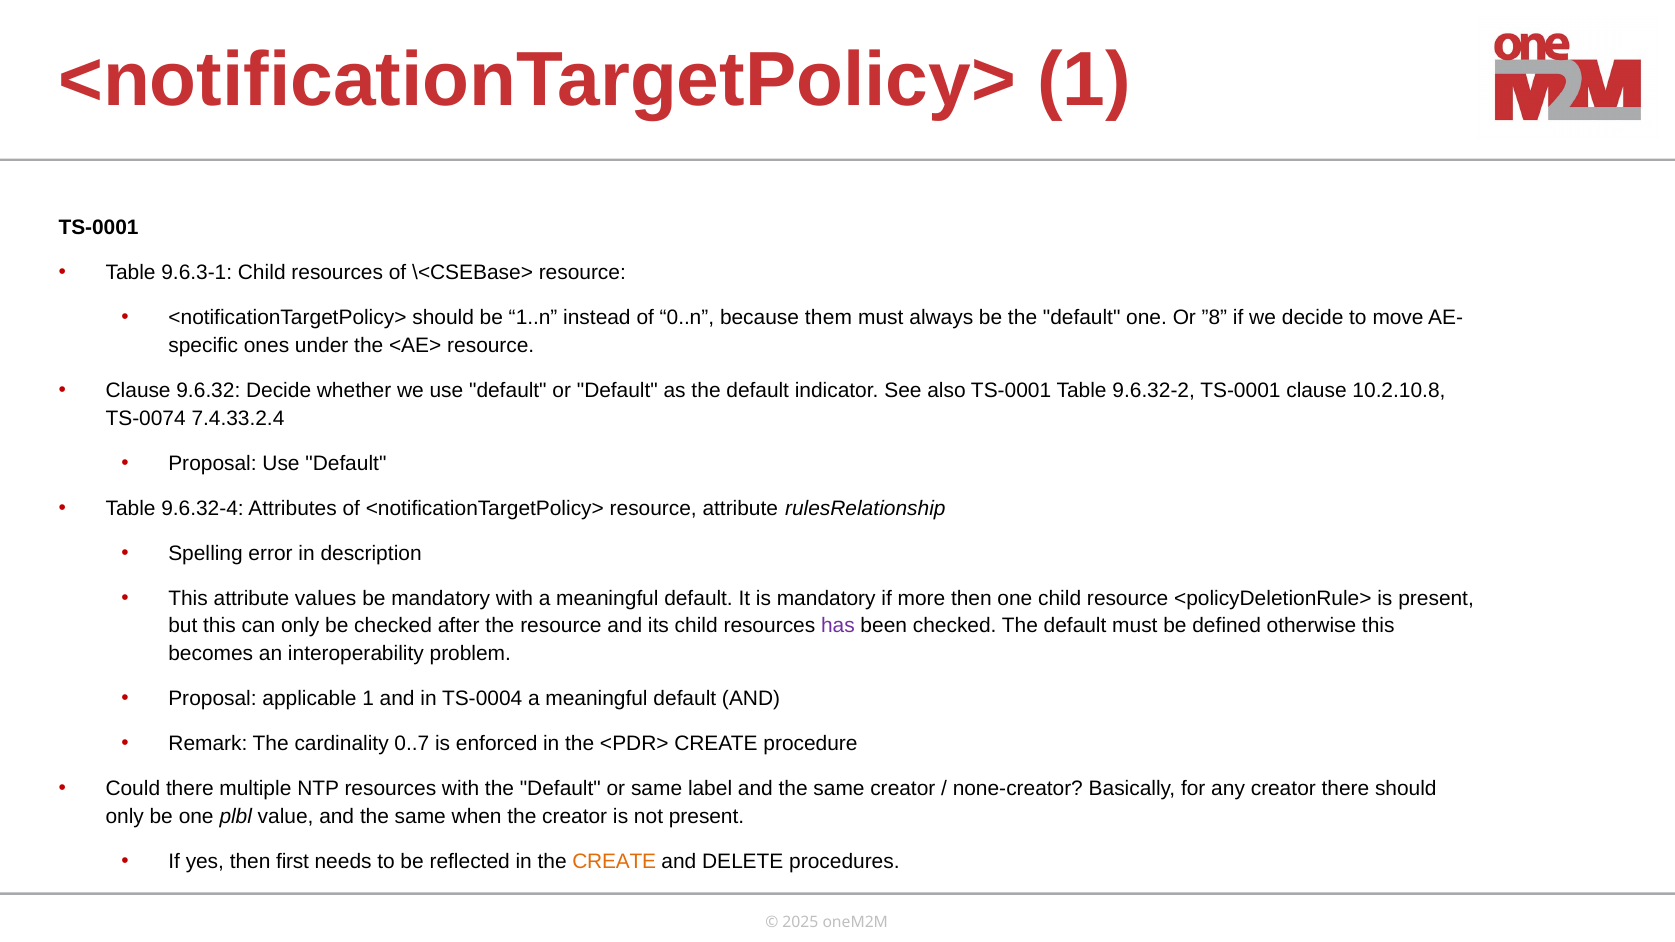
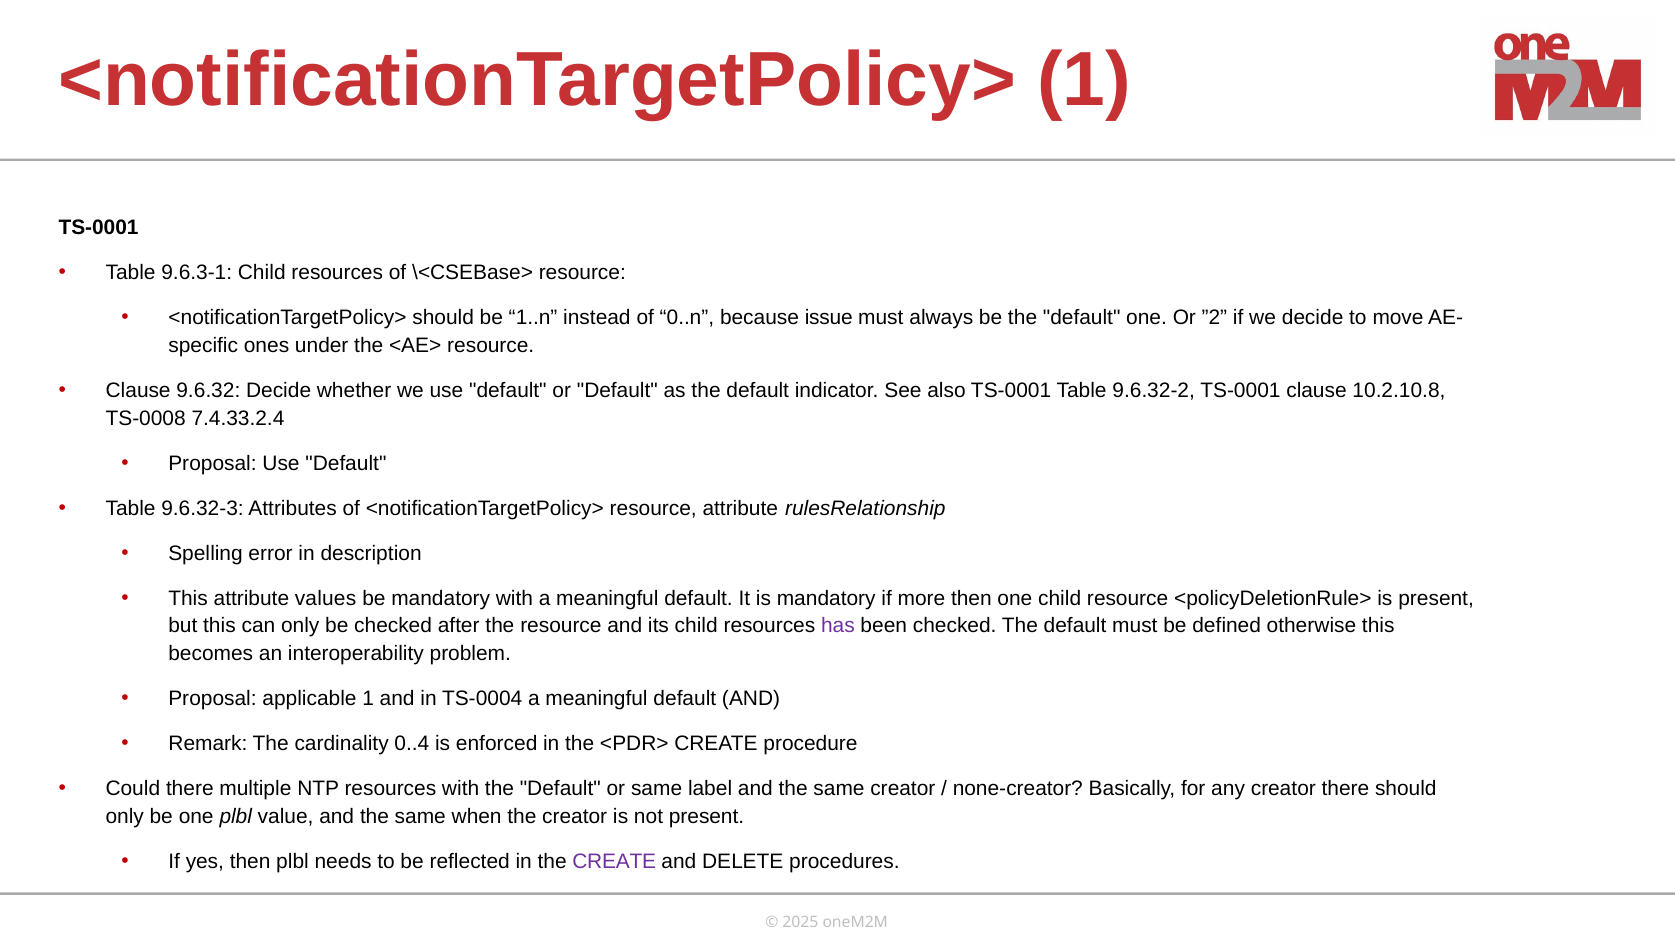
them: them -> issue
”8: ”8 -> ”2
TS-0074: TS-0074 -> TS-0008
9.6.32-4: 9.6.32-4 -> 9.6.32-3
0..7: 0..7 -> 0..4
then first: first -> plbl
CREATE at (614, 862) colour: orange -> purple
